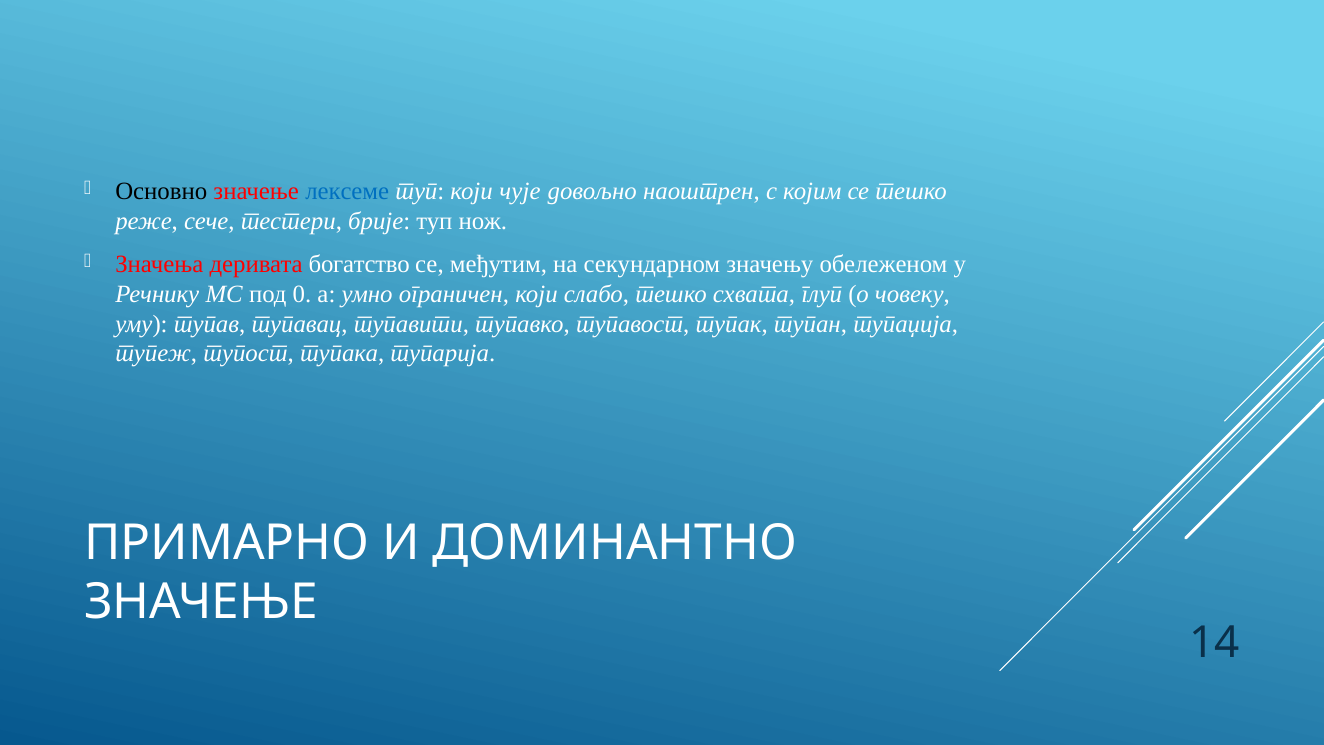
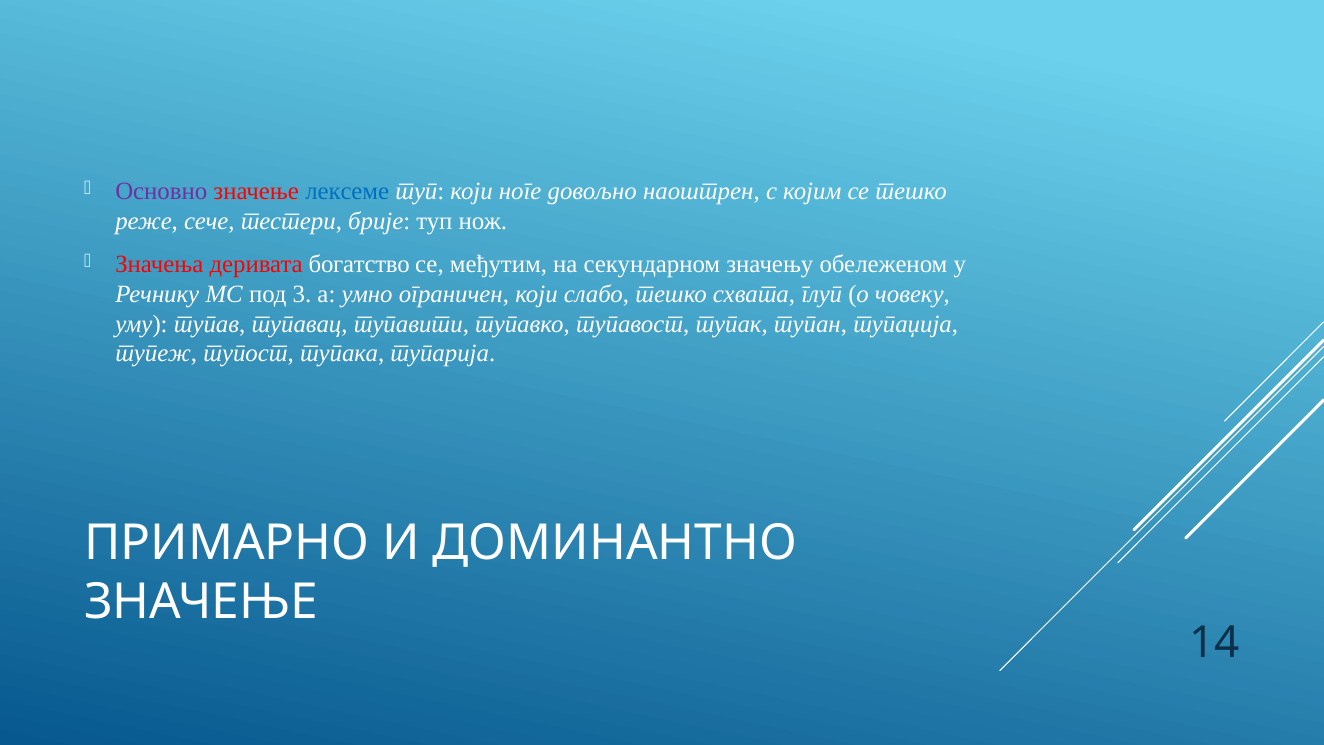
Основно colour: black -> purple
чује: чује -> ноге
0: 0 -> 3
